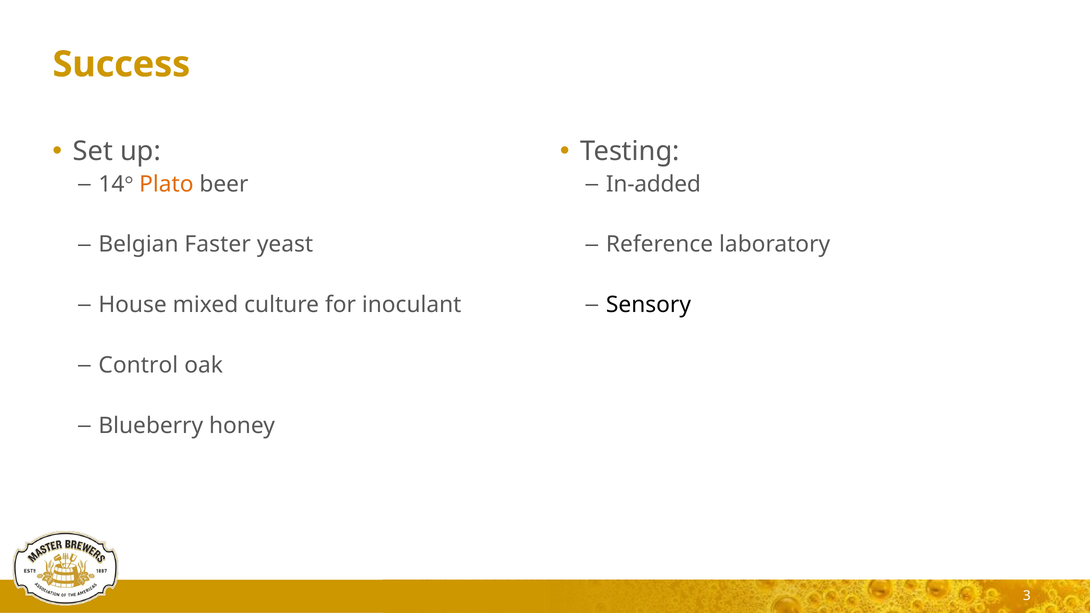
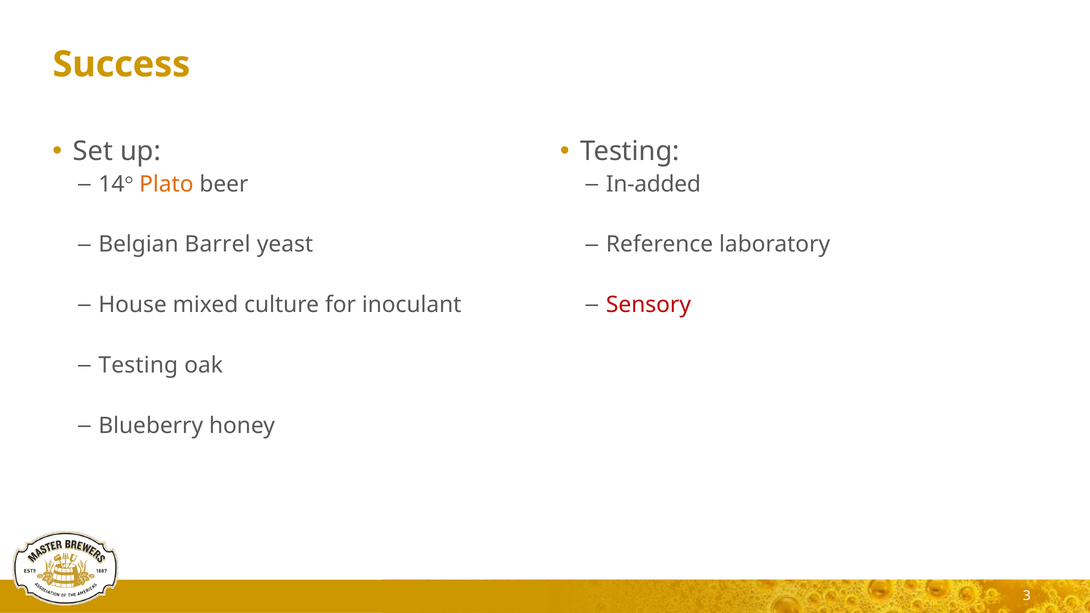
Faster: Faster -> Barrel
Sensory colour: black -> red
Control at (138, 365): Control -> Testing
